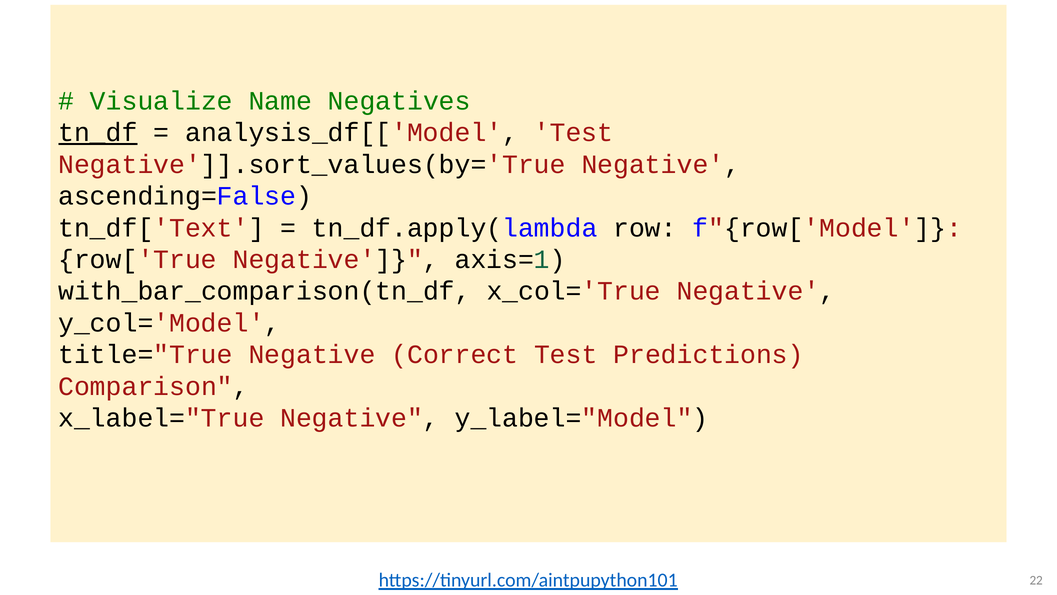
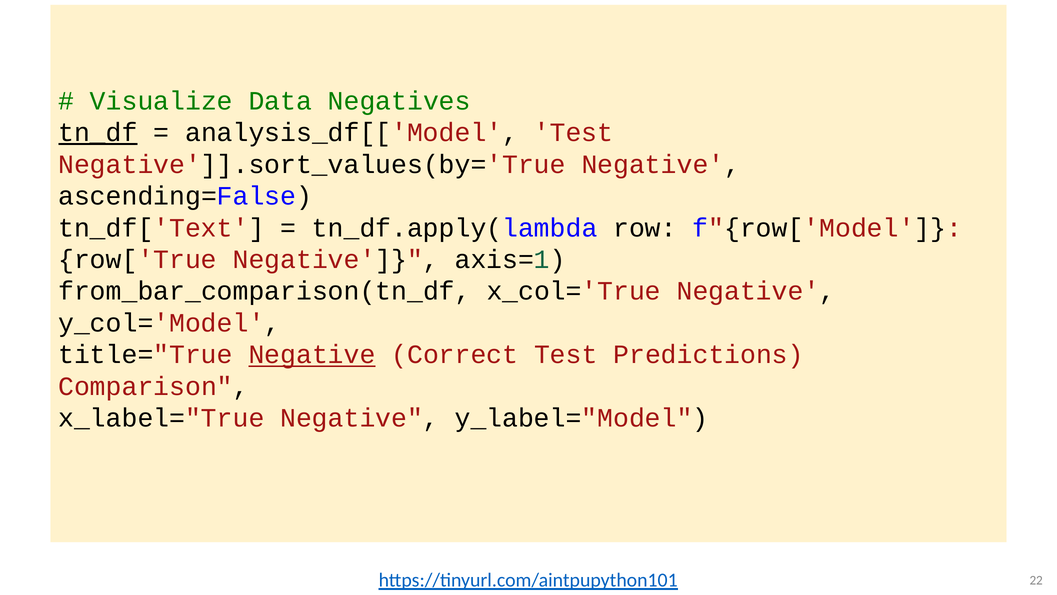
Name: Name -> Data
with_bar_comparison(tn_df: with_bar_comparison(tn_df -> from_bar_comparison(tn_df
Negative at (312, 354) underline: none -> present
